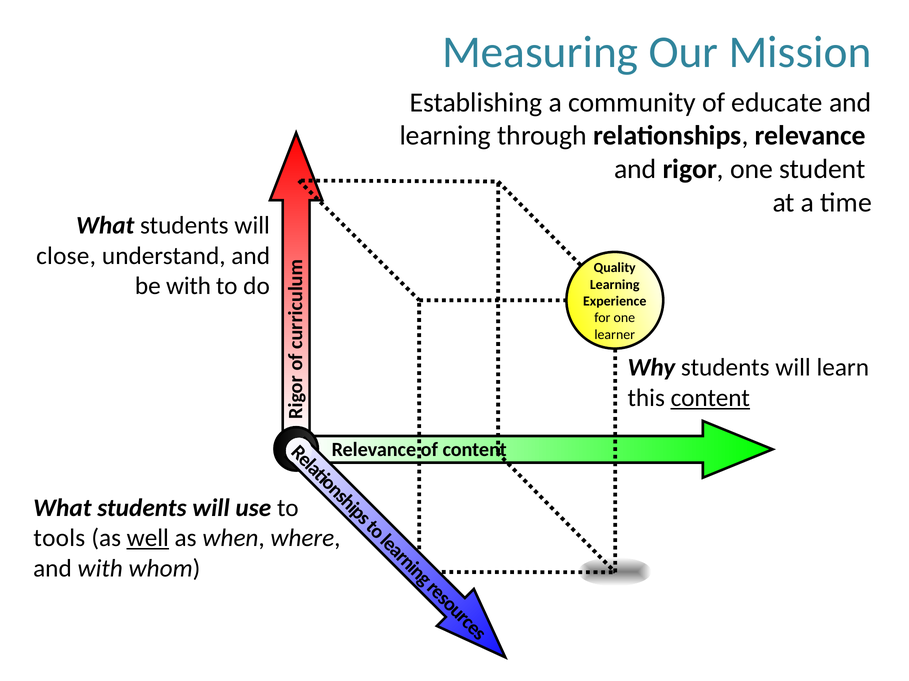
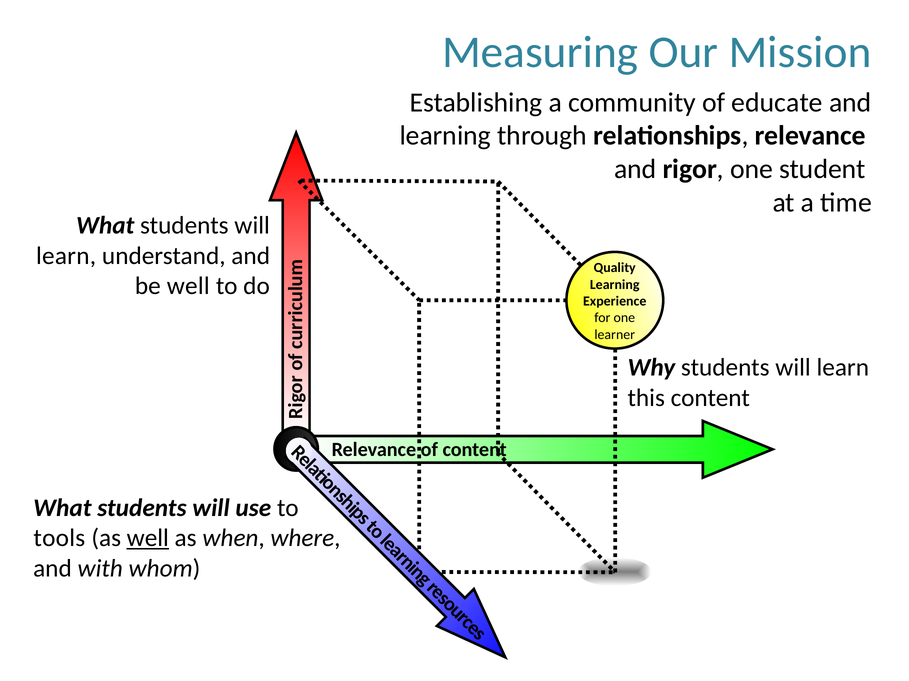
close at (66, 256): close -> learn
be with: with -> well
content at (710, 398) underline: present -> none
